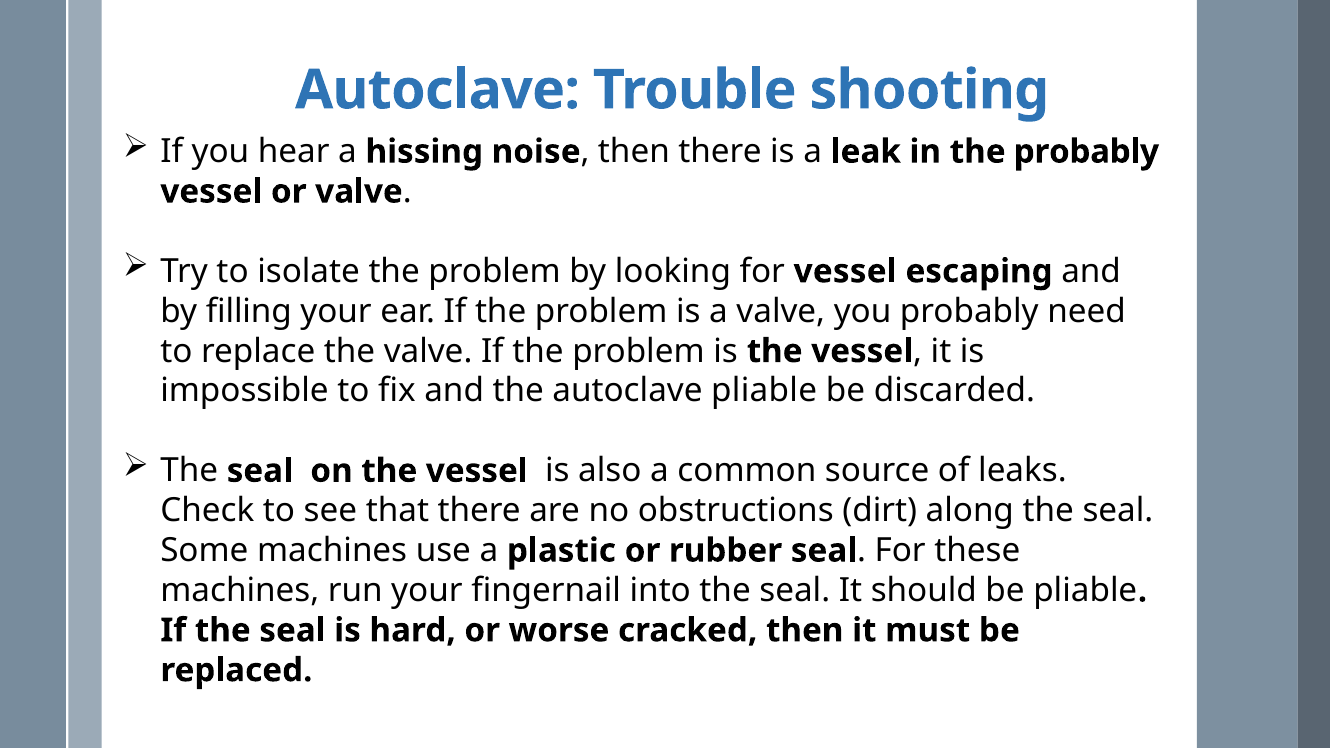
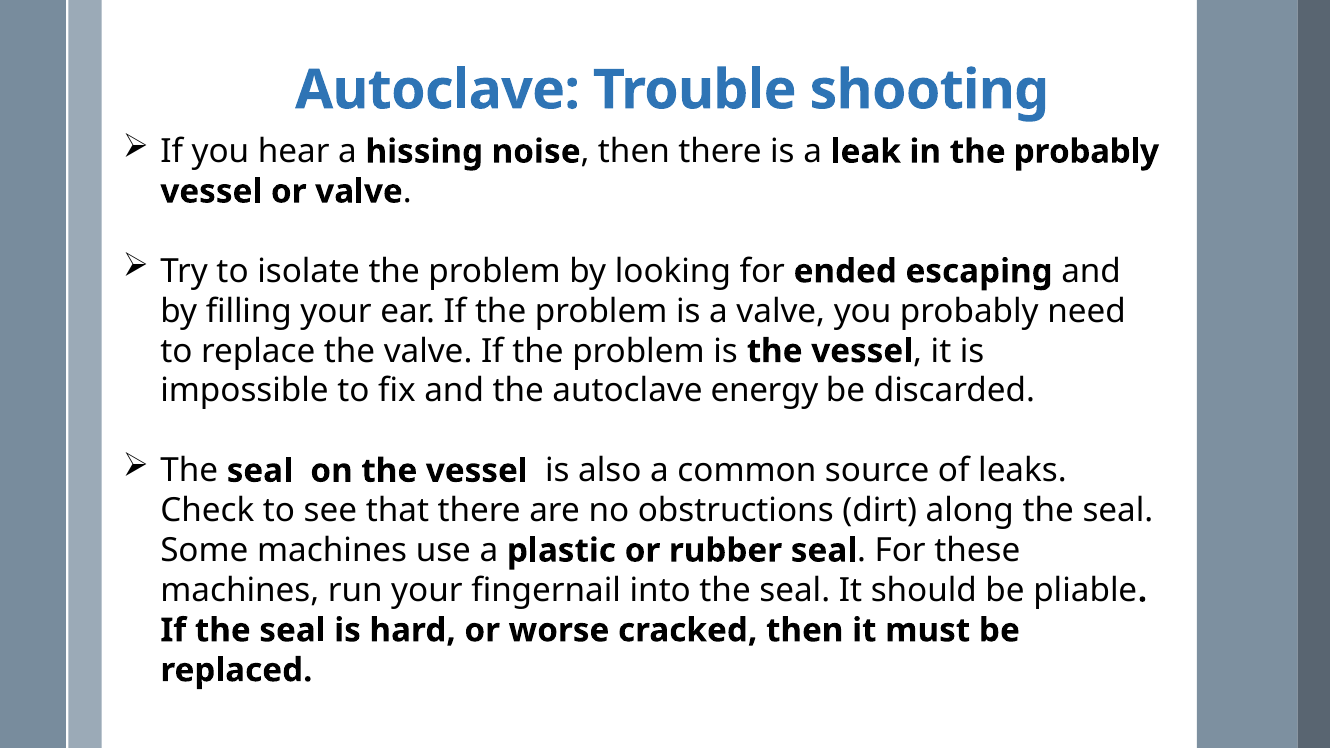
for vessel: vessel -> ended
autoclave pliable: pliable -> energy
